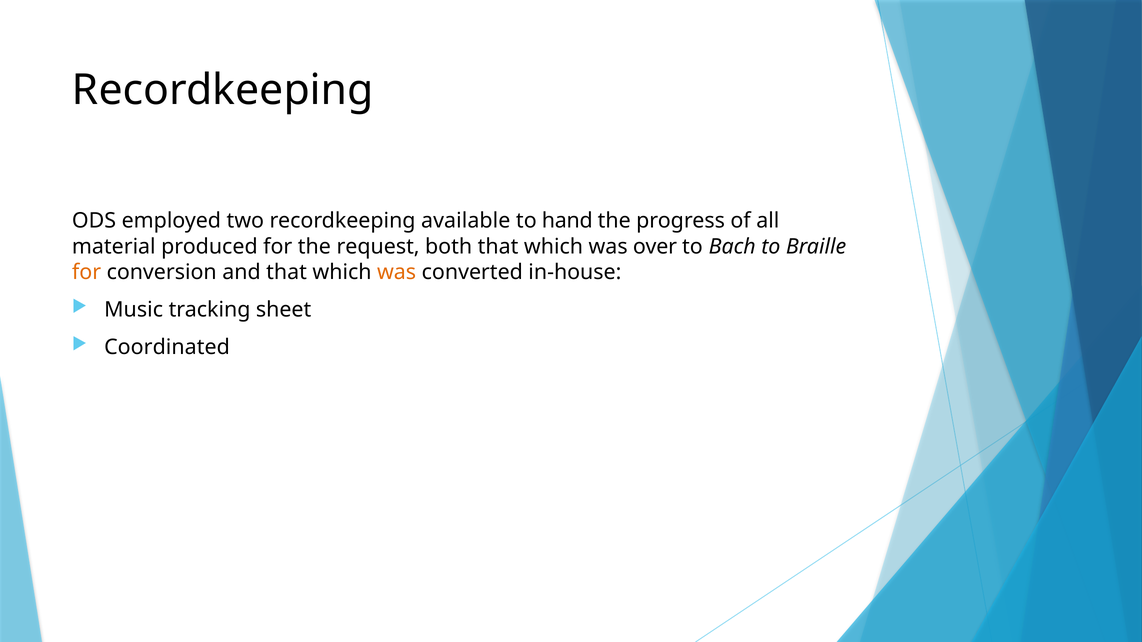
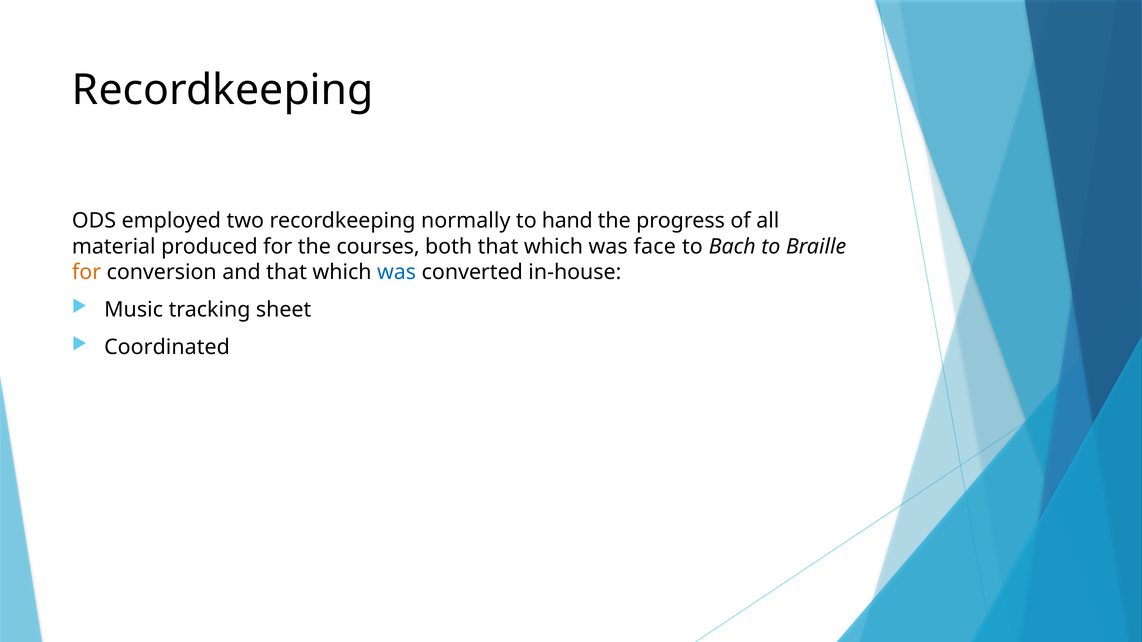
available: available -> normally
request: request -> courses
over: over -> face
was at (397, 272) colour: orange -> blue
